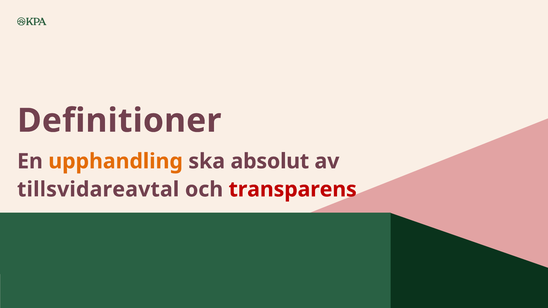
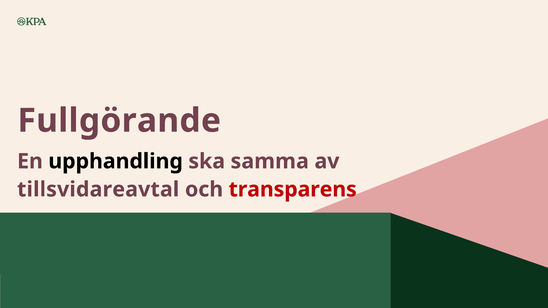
Definitioner: Definitioner -> Fullgörande
upphandling colour: orange -> black
absolut: absolut -> samma
